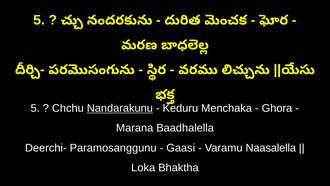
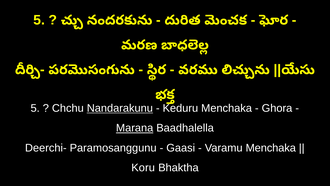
Marana underline: none -> present
Varamu Naasalella: Naasalella -> Menchaka
Loka: Loka -> Koru
